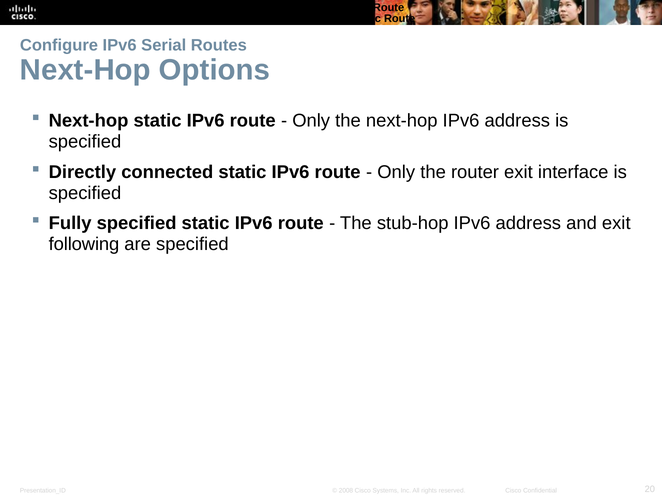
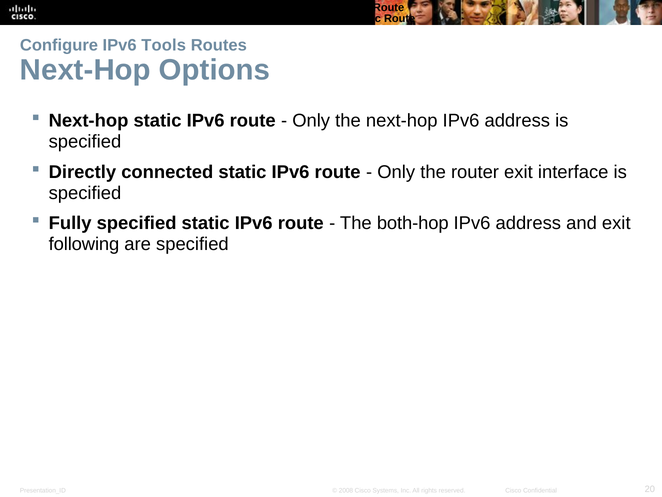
Serial: Serial -> Tools
stub-hop: stub-hop -> both-hop
